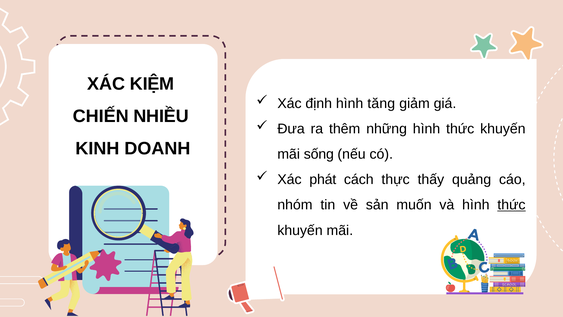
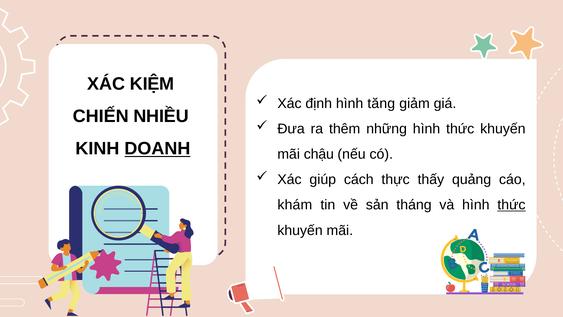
DOANH underline: none -> present
sống: sống -> chậu
phát: phát -> giúp
nhóm: nhóm -> khám
muốn: muốn -> tháng
